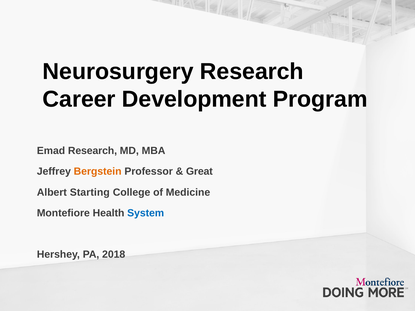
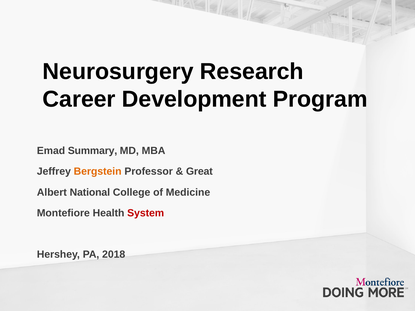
Emad Research: Research -> Summary
Starting: Starting -> National
System colour: blue -> red
